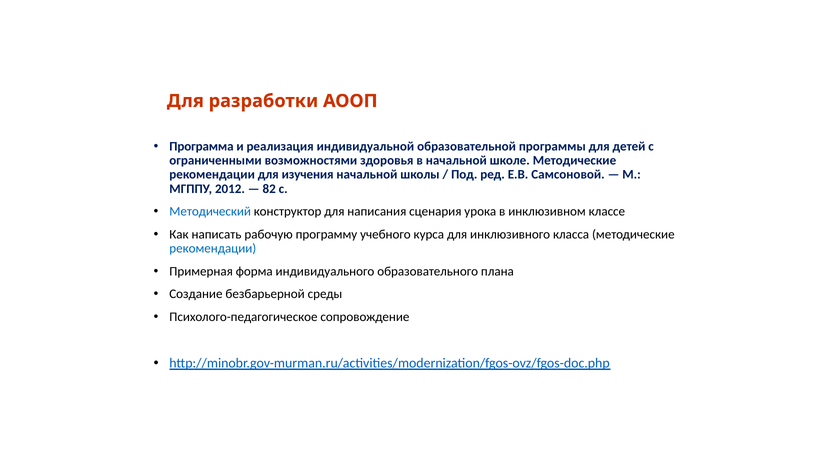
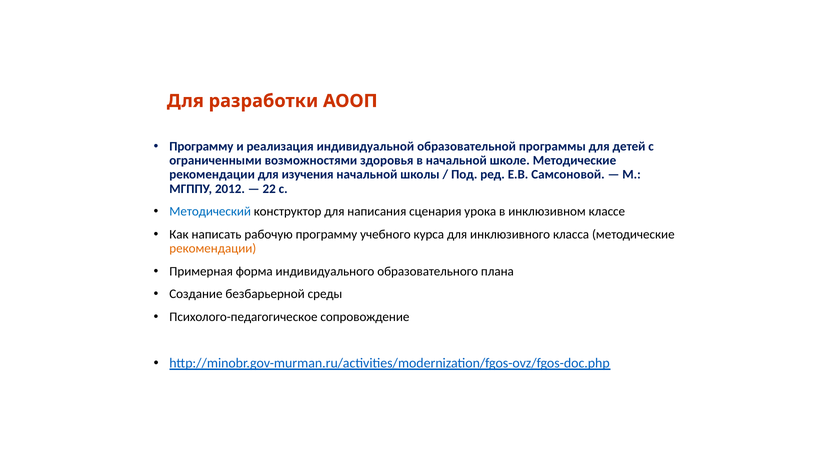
Программа at (201, 146): Программа -> Программу
82: 82 -> 22
рекомендации at (213, 248) colour: blue -> orange
